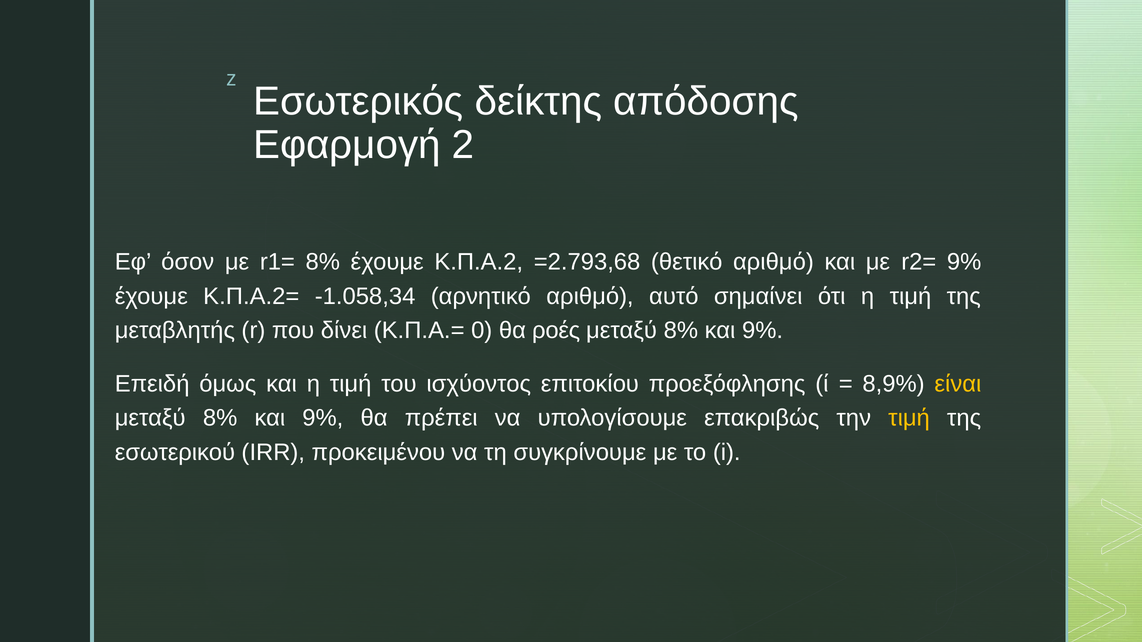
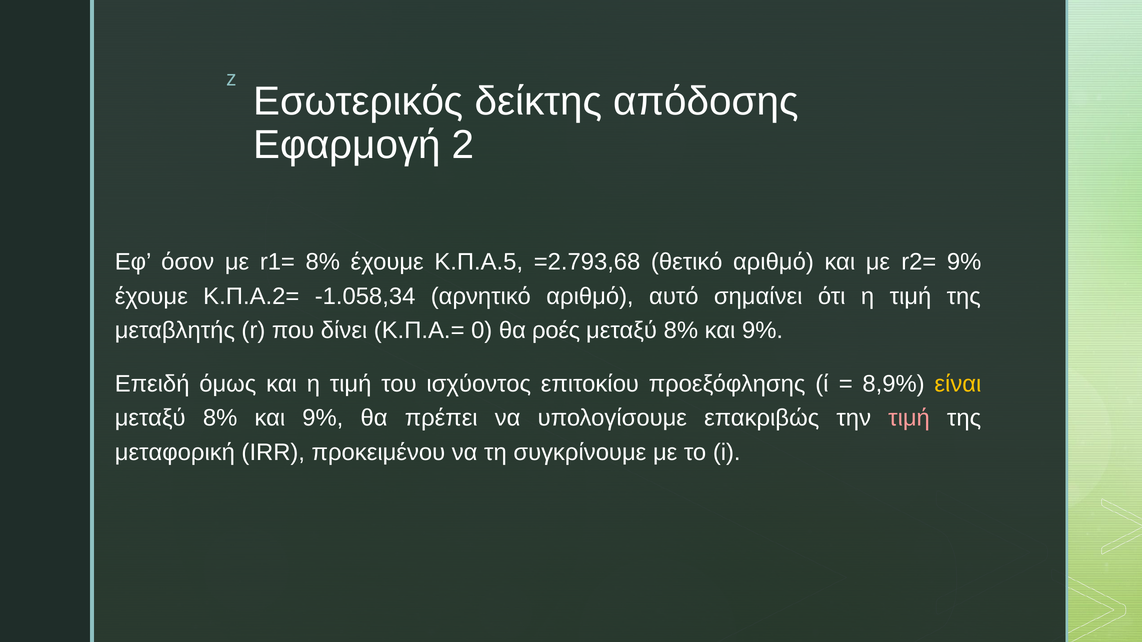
Κ.Π.Α.2: Κ.Π.Α.2 -> Κ.Π.Α.5
τιμή at (909, 418) colour: yellow -> pink
εσωτερικού: εσωτερικού -> μεταφορική
